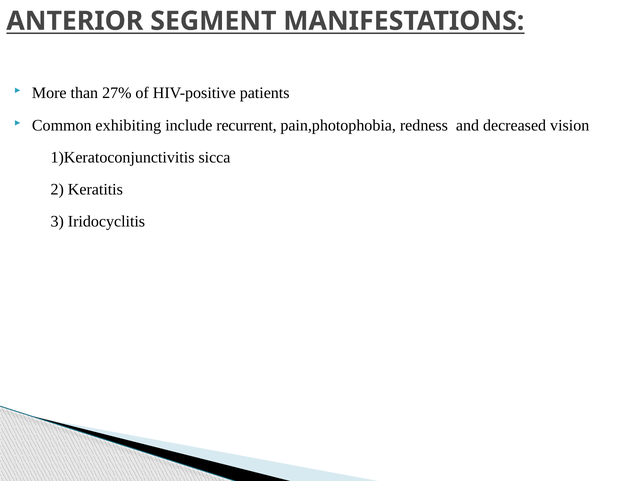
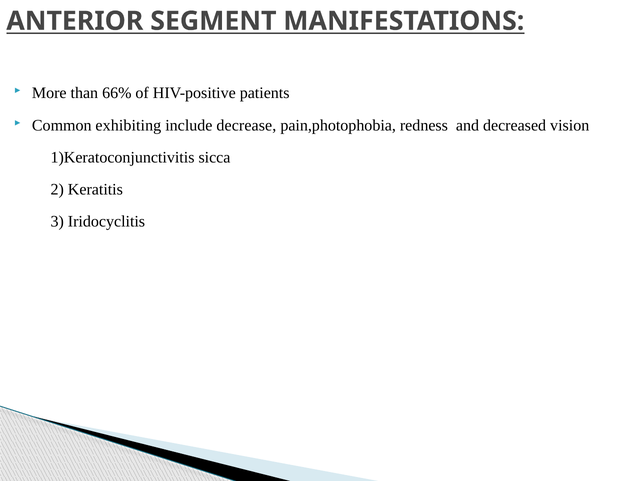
27%: 27% -> 66%
recurrent: recurrent -> decrease
